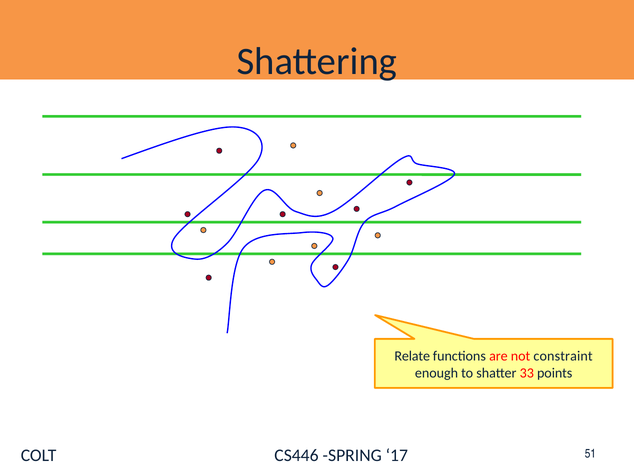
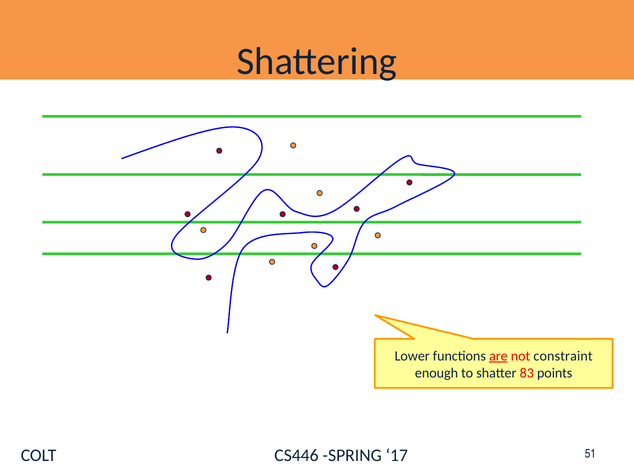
Relate: Relate -> Lower
are underline: none -> present
33: 33 -> 83
